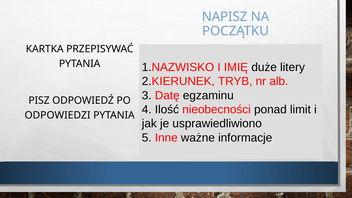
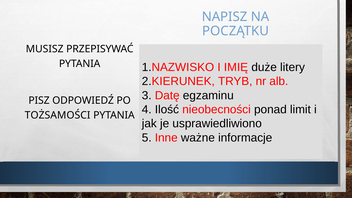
KARTKA: KARTKA -> MUSISZ
ODPOWIEDZI: ODPOWIEDZI -> TOŻSAMOŚCI
